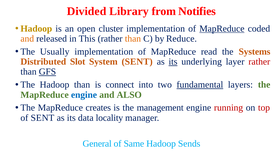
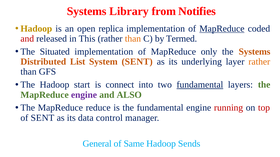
Divided at (87, 11): Divided -> Systems
cluster: cluster -> replica
and at (27, 39) colour: orange -> red
Reduce: Reduce -> Termed
Usually: Usually -> Situated
read: read -> only
Slot: Slot -> List
its at (173, 62) underline: present -> none
rather at (259, 62) colour: red -> orange
GFS underline: present -> none
Hadoop than: than -> start
engine at (84, 95) colour: blue -> purple
creates: creates -> reduce
the management: management -> fundamental
locality: locality -> control
